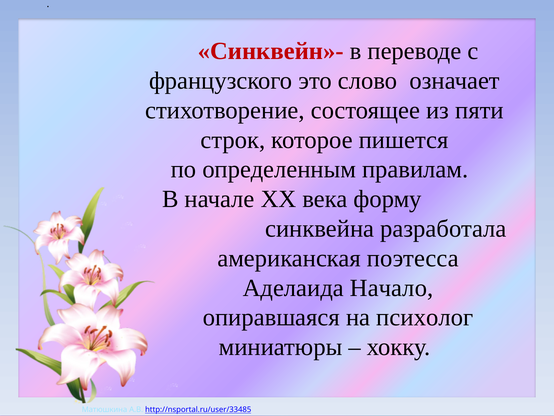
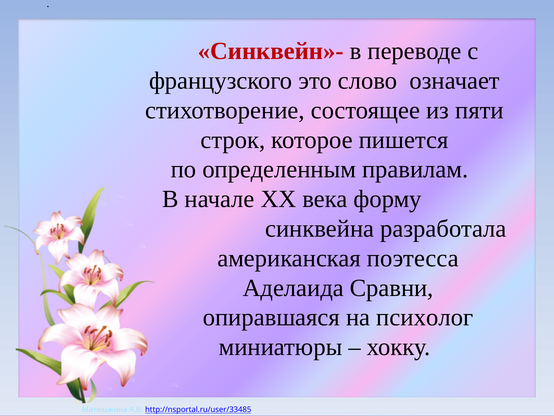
Начало: Начало -> Сравни
